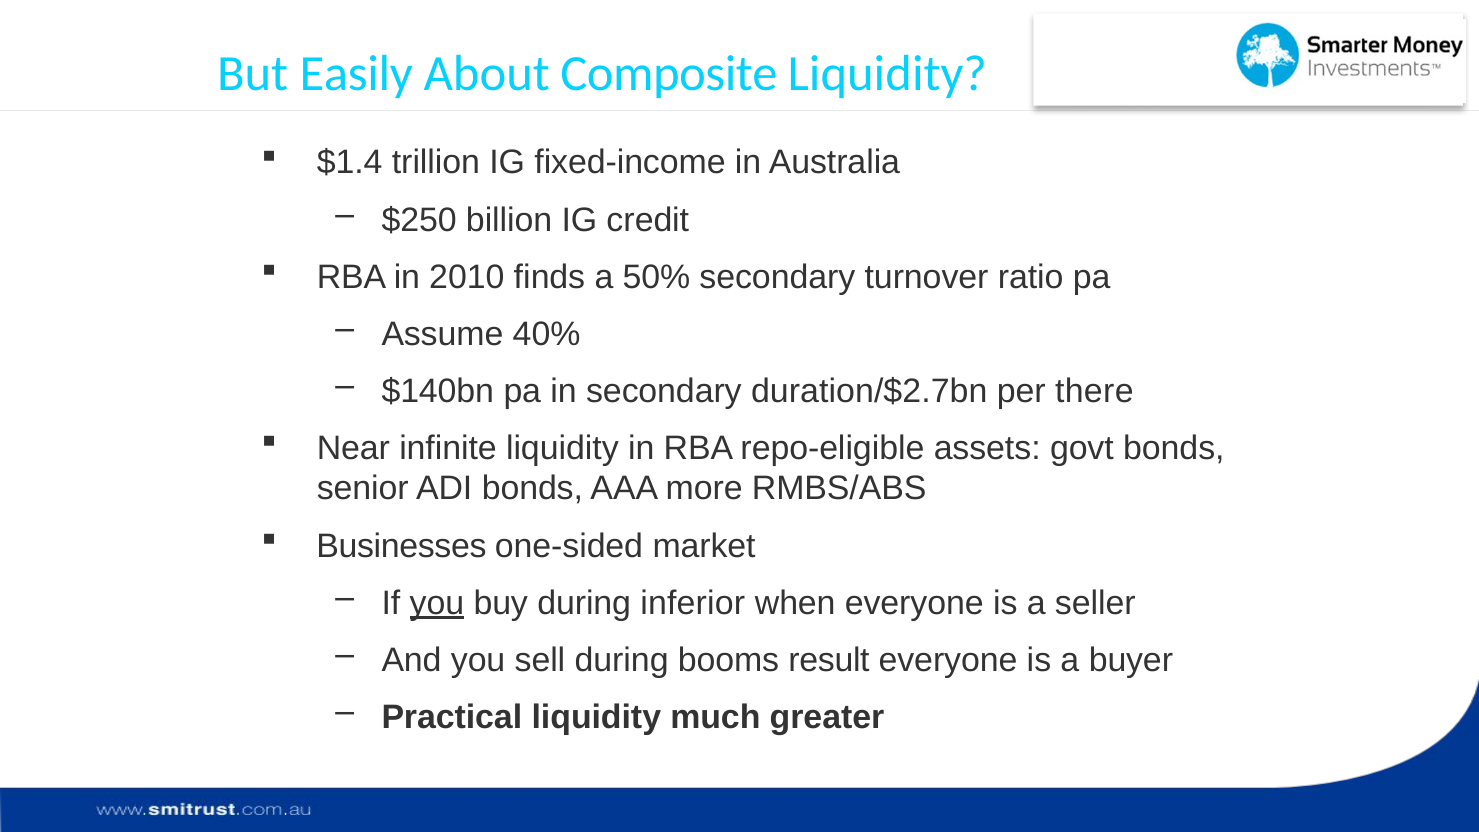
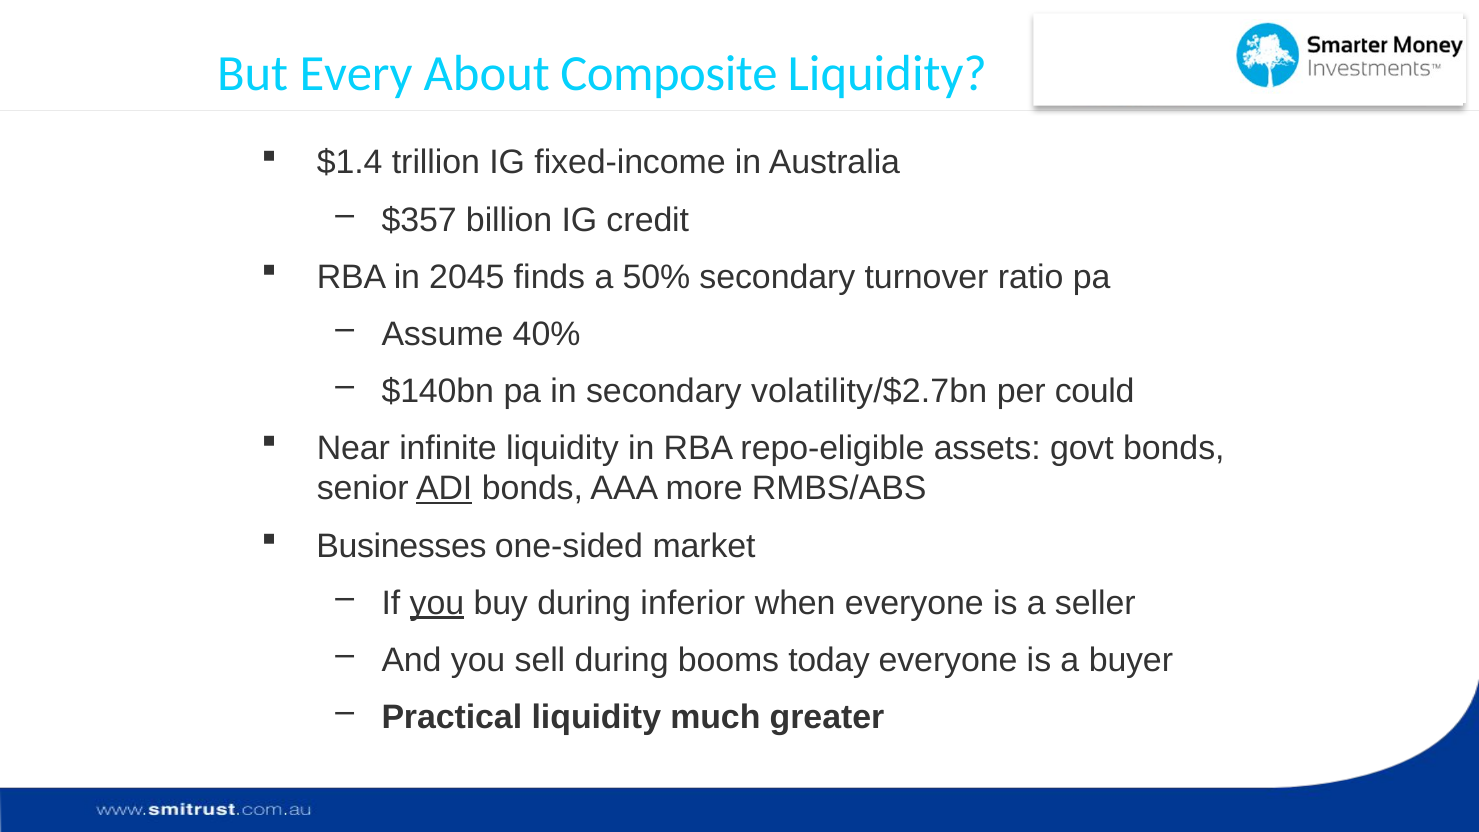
Easily: Easily -> Every
$250: $250 -> $357
2010: 2010 -> 2045
duration/$2.7bn: duration/$2.7bn -> volatility/$2.7bn
there: there -> could
ADI underline: none -> present
result: result -> today
